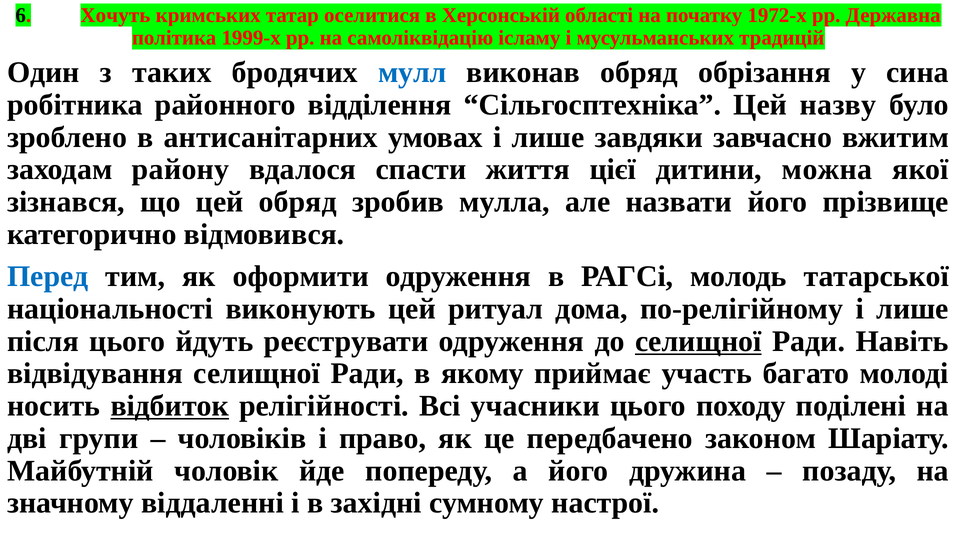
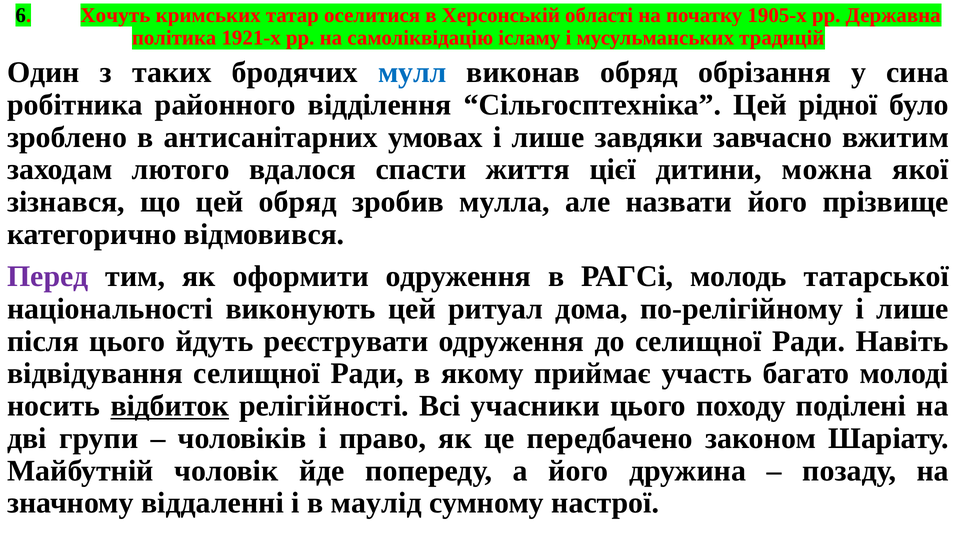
1972-х: 1972-х -> 1905-х
1999-х: 1999-х -> 1921-х
назву: назву -> рідної
району: району -> лютого
Перед colour: blue -> purple
селищної at (698, 341) underline: present -> none
західні: західні -> маулід
